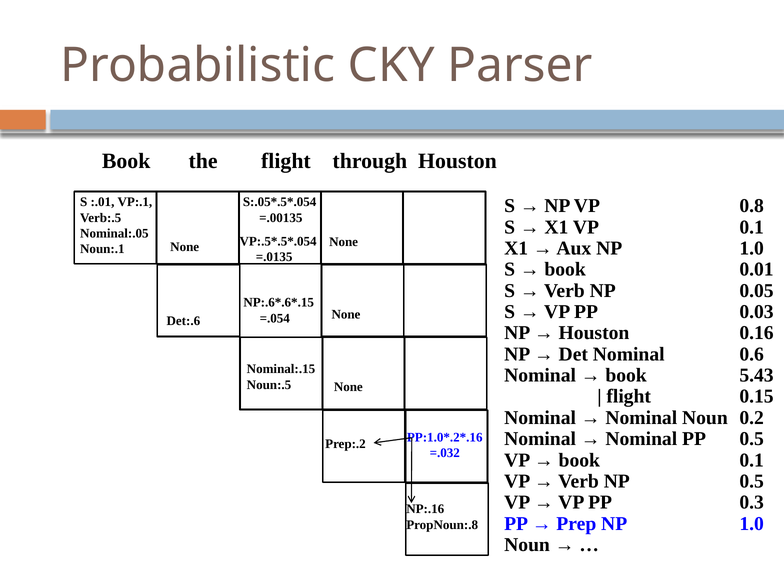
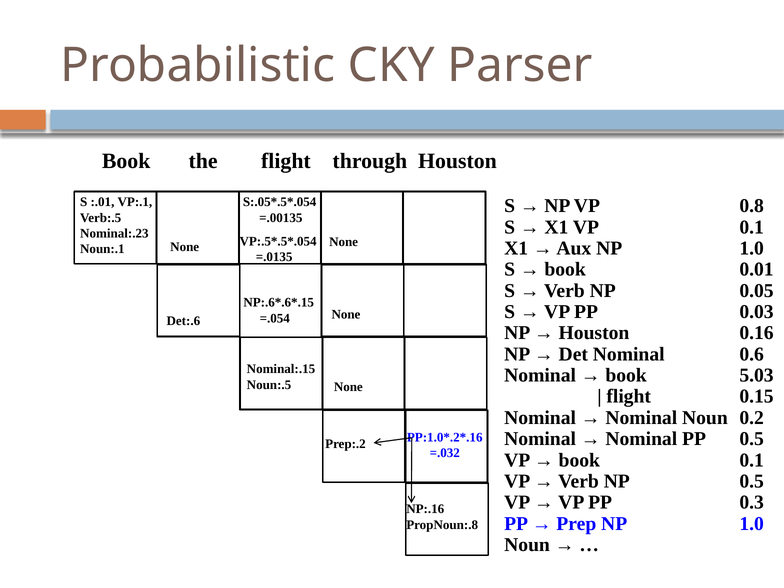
Nominal:.05: Nominal:.05 -> Nominal:.23
5.43: 5.43 -> 5.03
